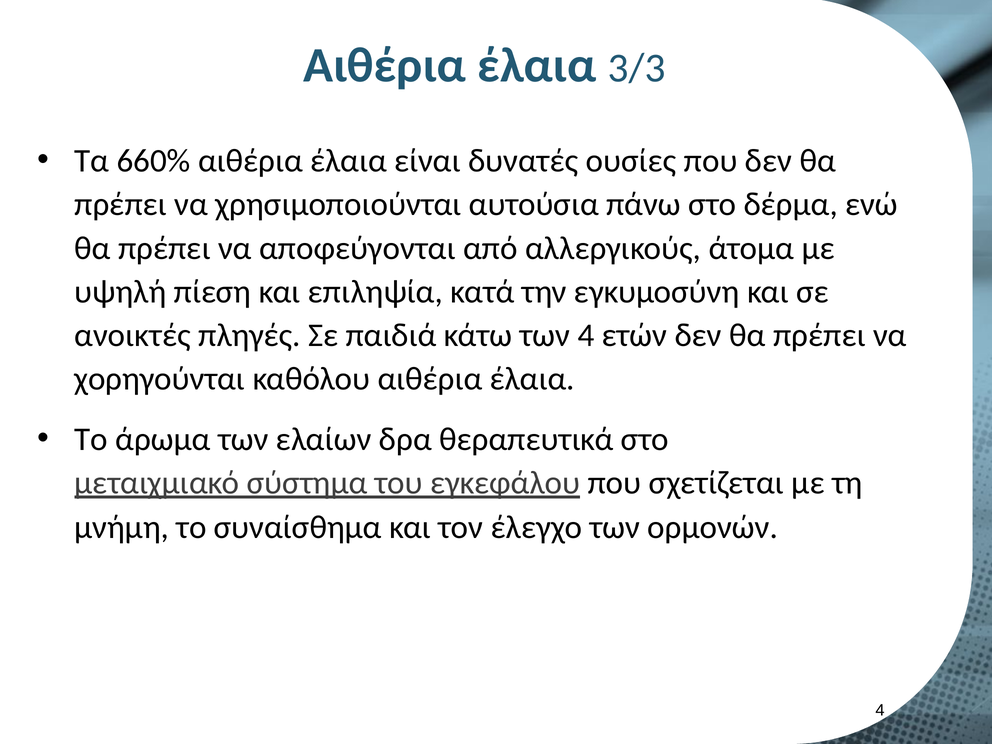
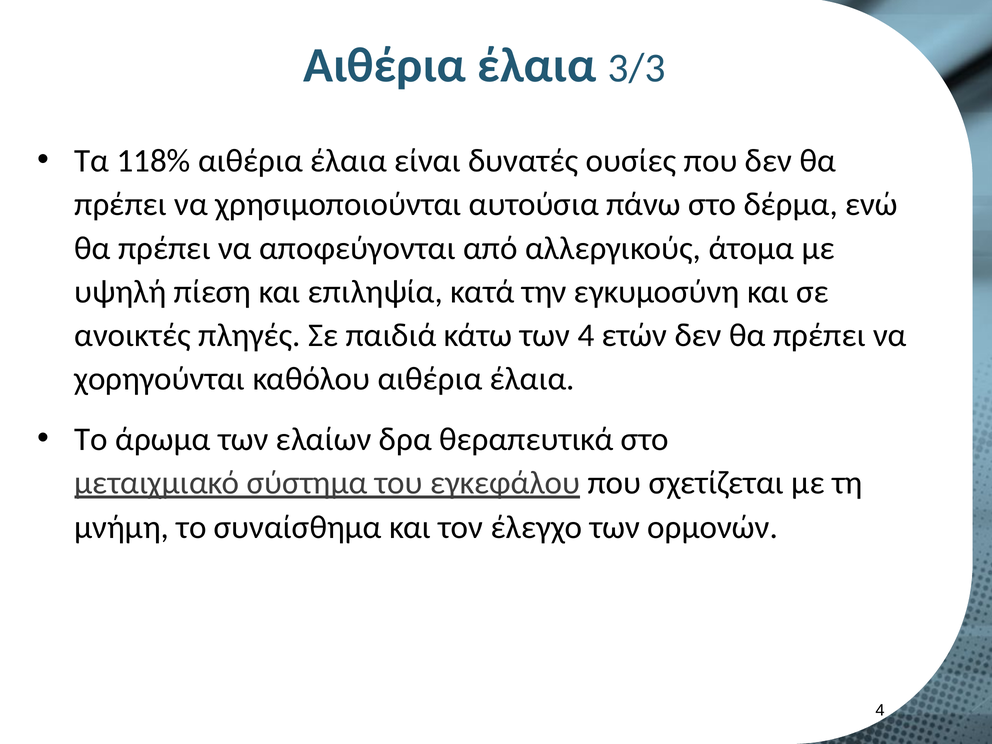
660%: 660% -> 118%
